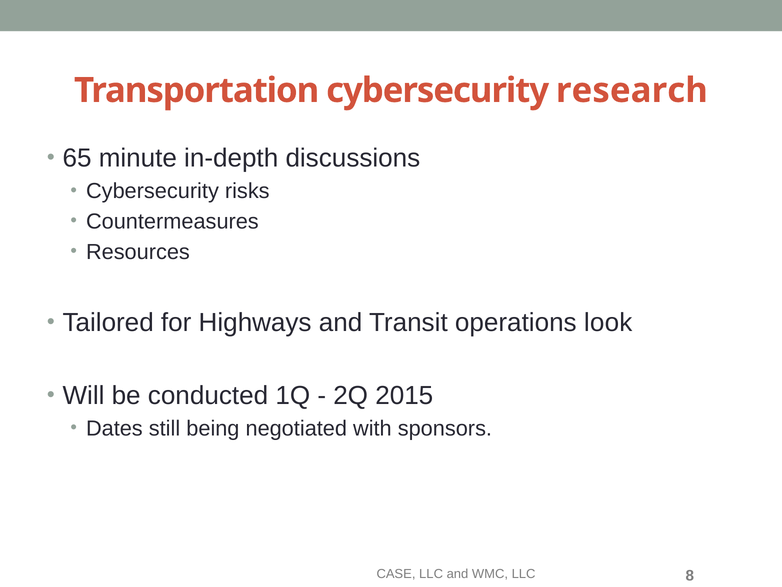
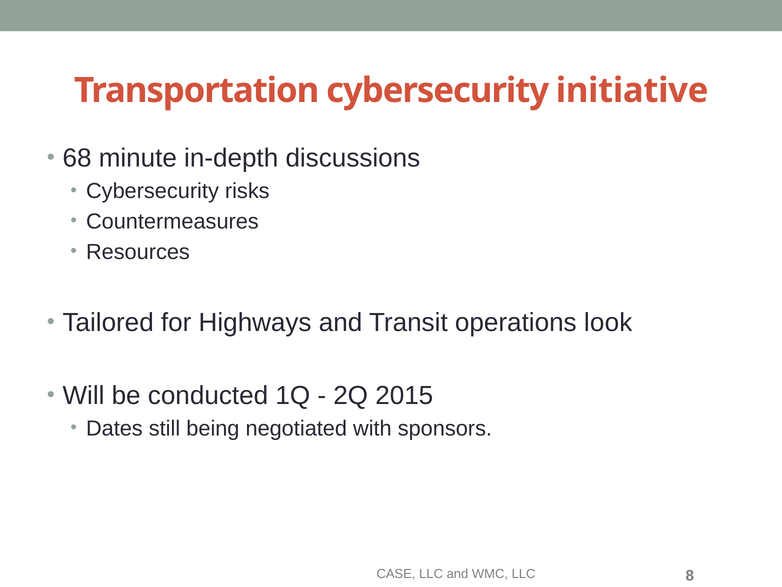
research: research -> initiative
65: 65 -> 68
